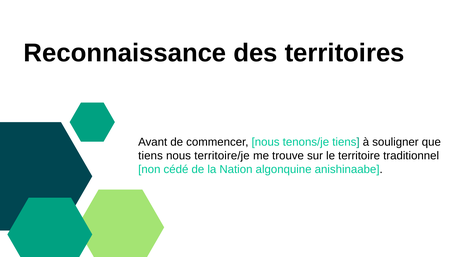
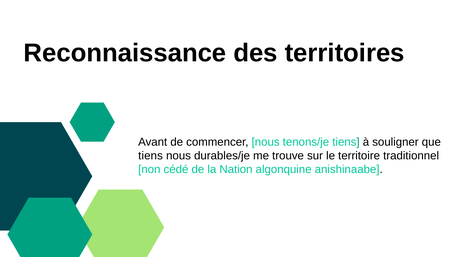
territoire/je: territoire/je -> durables/je
